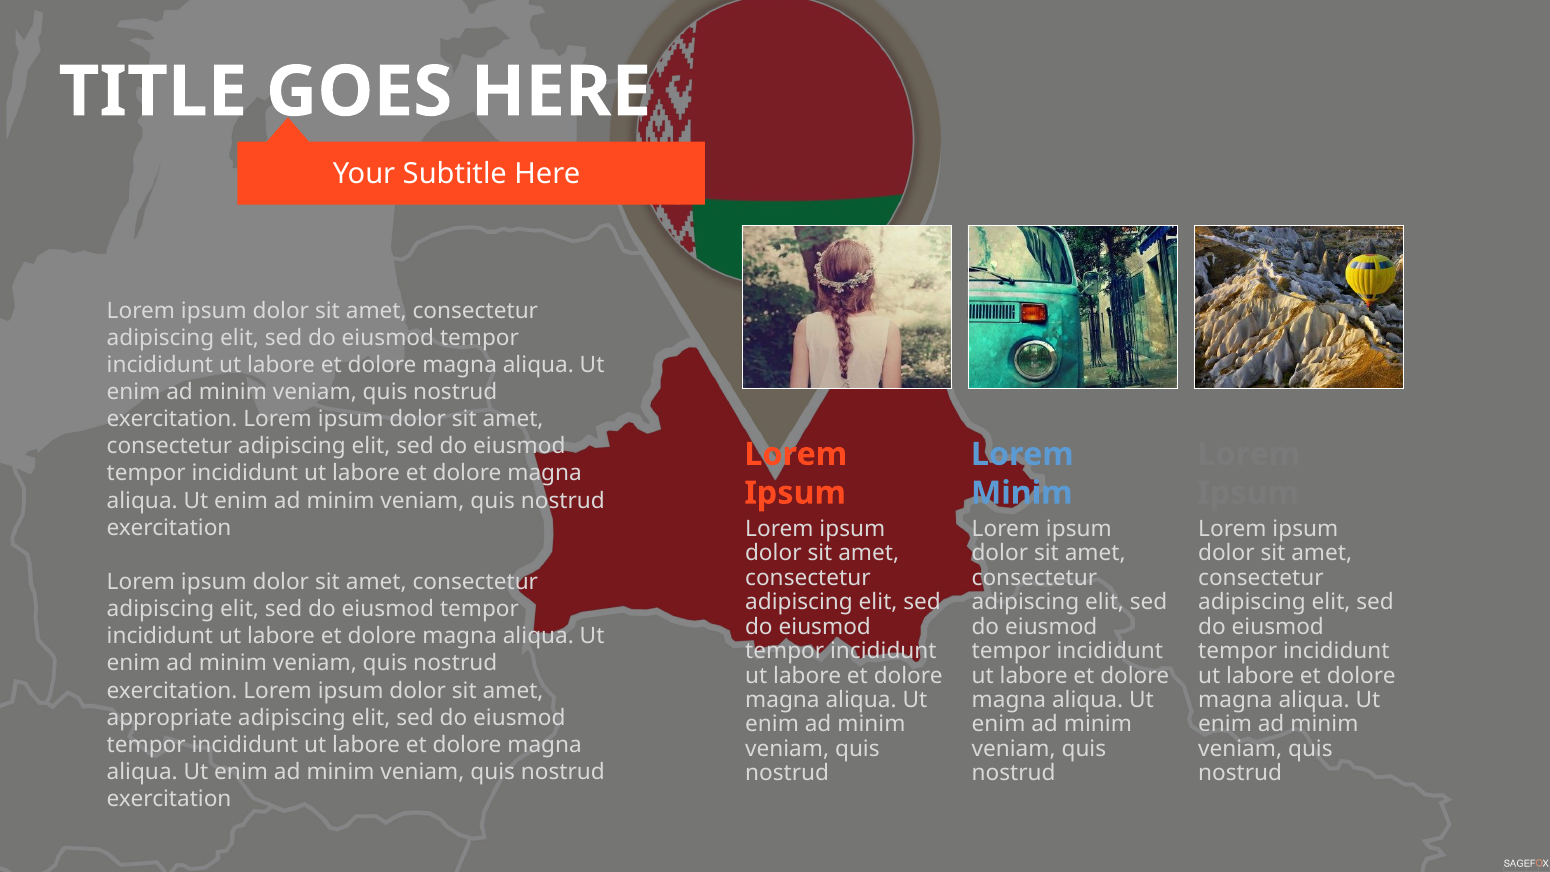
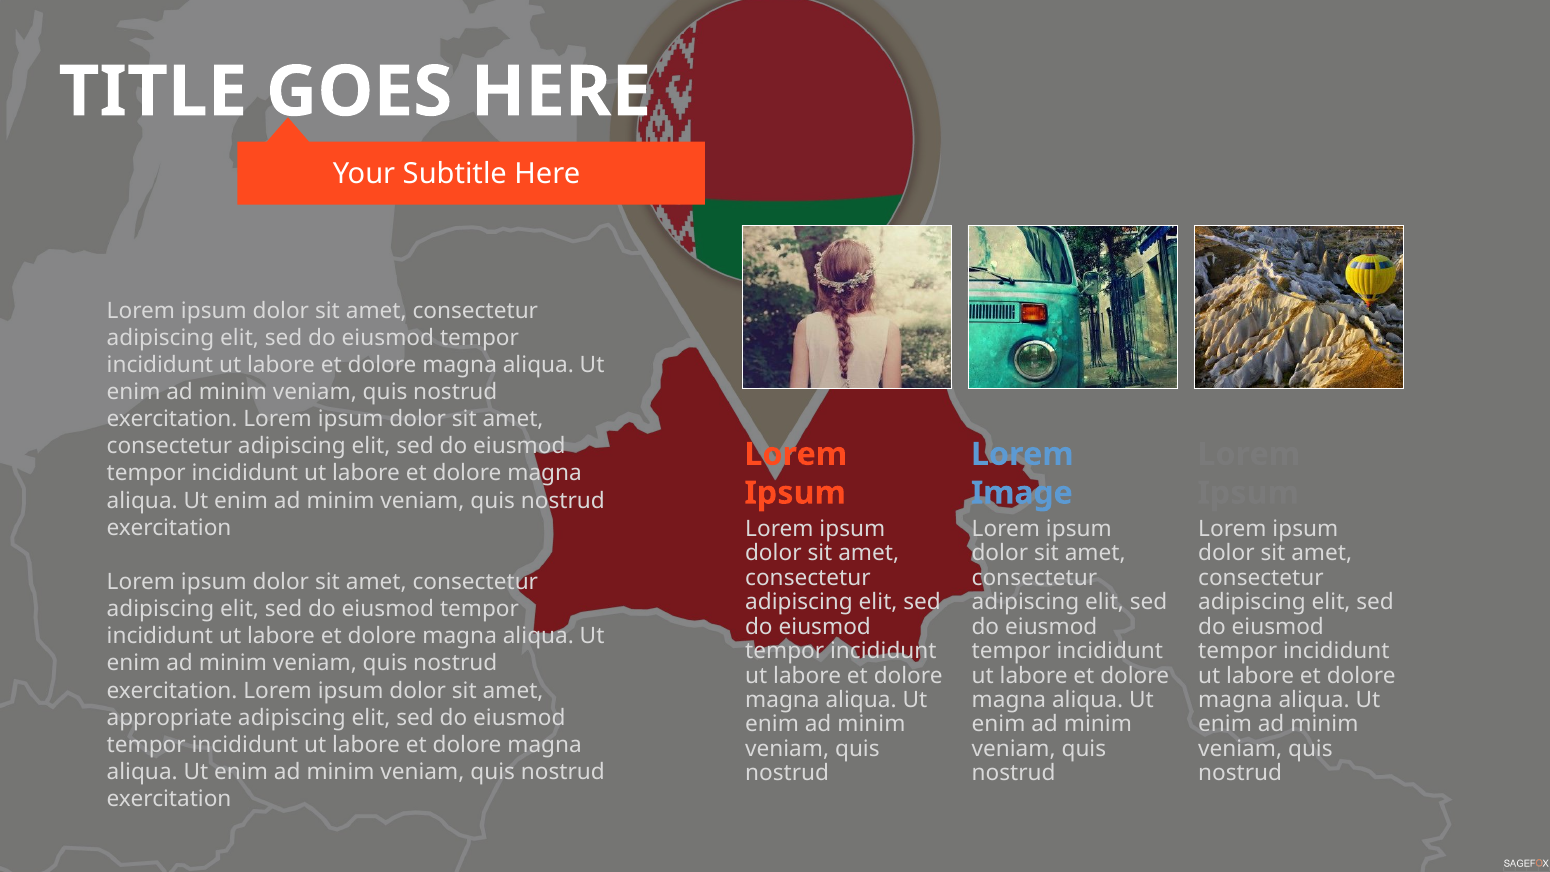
Minim at (1022, 493): Minim -> Image
